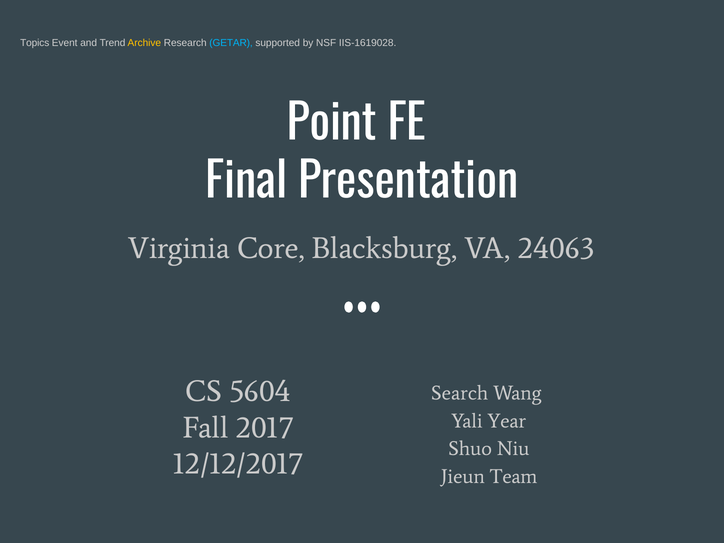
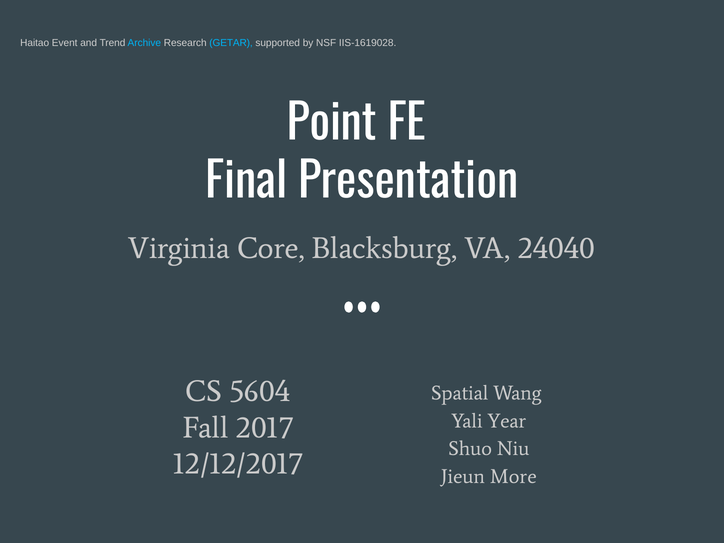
Topics: Topics -> Haitao
Archive colour: yellow -> light blue
24063: 24063 -> 24040
Search: Search -> Spatial
Team: Team -> More
